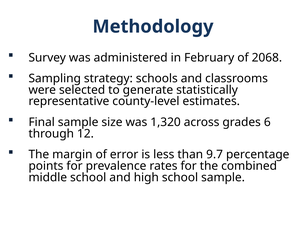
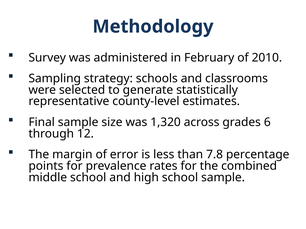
2068: 2068 -> 2010
9.7: 9.7 -> 7.8
